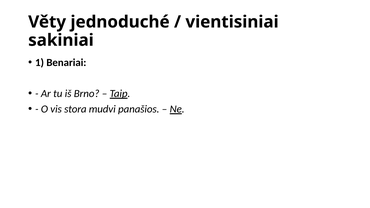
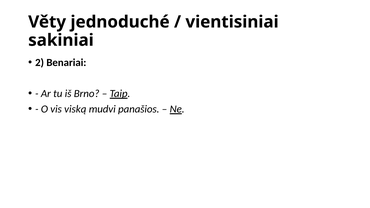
1: 1 -> 2
stora: stora -> viską
